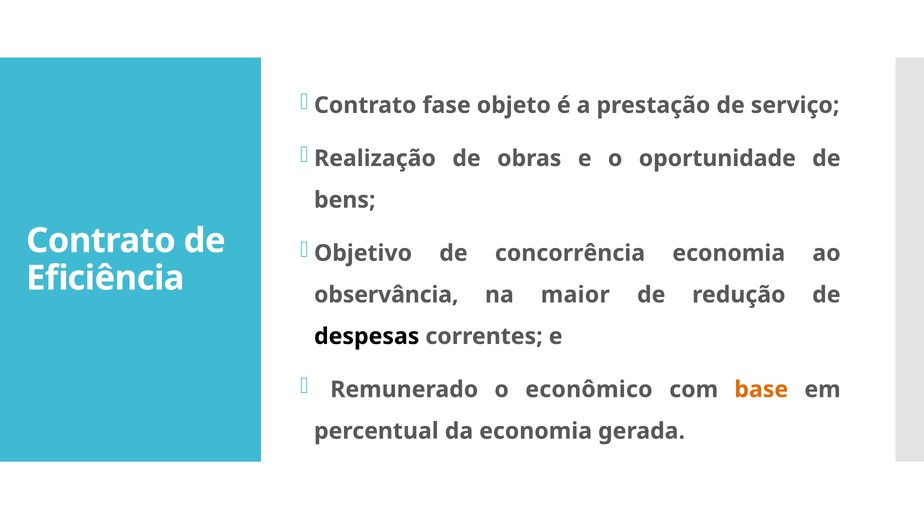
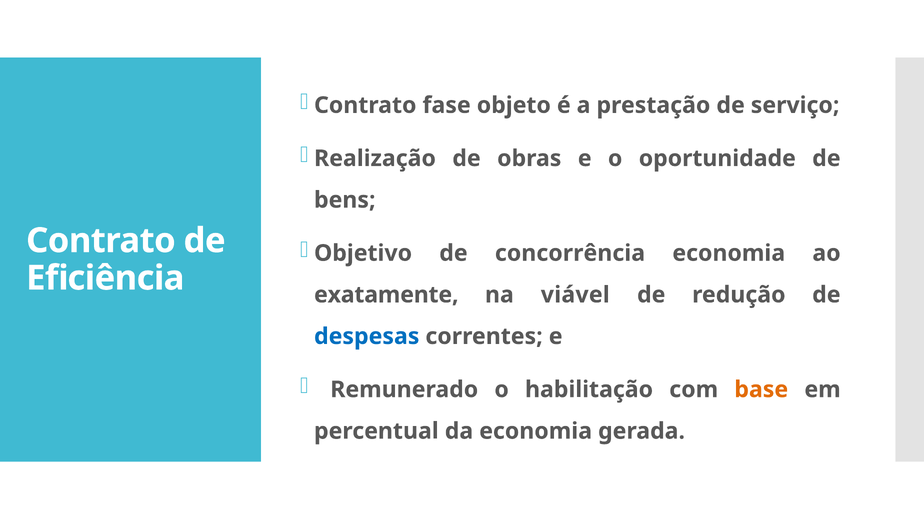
observância: observância -> exatamente
maior: maior -> viável
despesas colour: black -> blue
econômico: econômico -> habilitação
